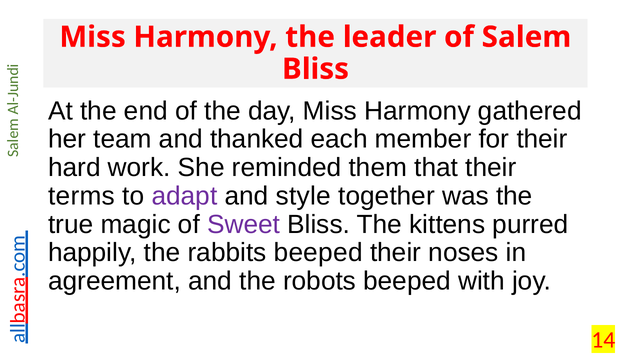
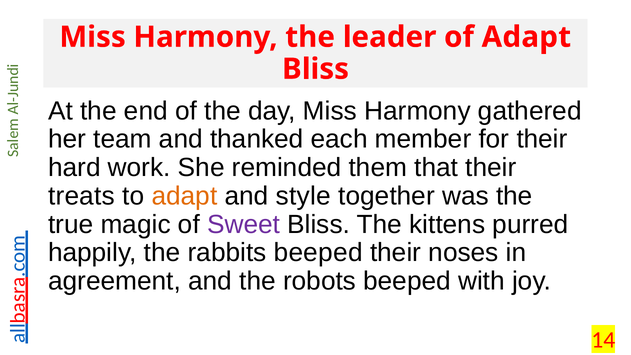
of Salem: Salem -> Adapt
terms: terms -> treats
adapt at (184, 196) colour: purple -> orange
